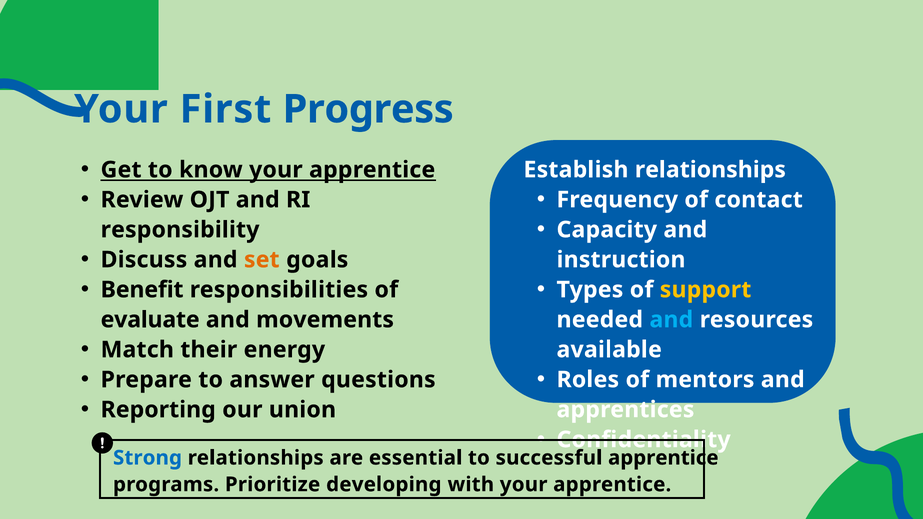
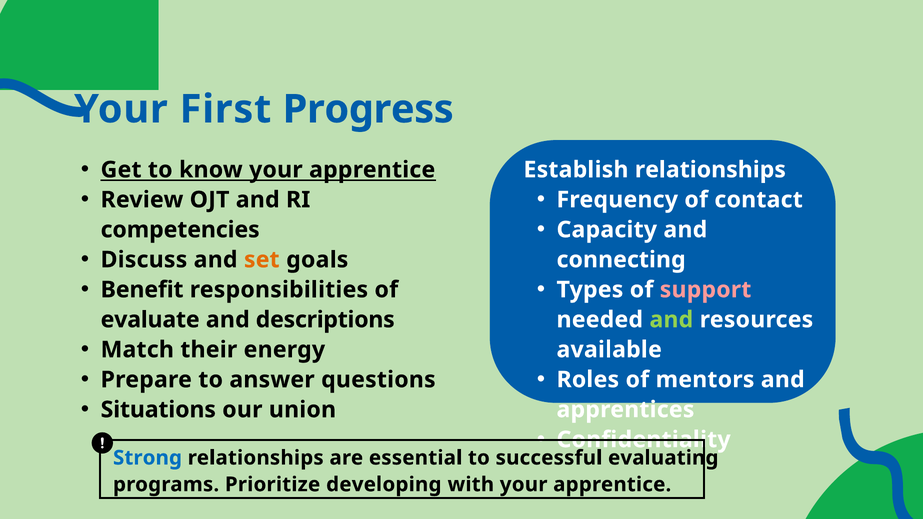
responsibility: responsibility -> competencies
instruction: instruction -> connecting
support colour: yellow -> pink
movements: movements -> descriptions
and at (671, 320) colour: light blue -> light green
Reporting: Reporting -> Situations
successful apprentice: apprentice -> evaluating
